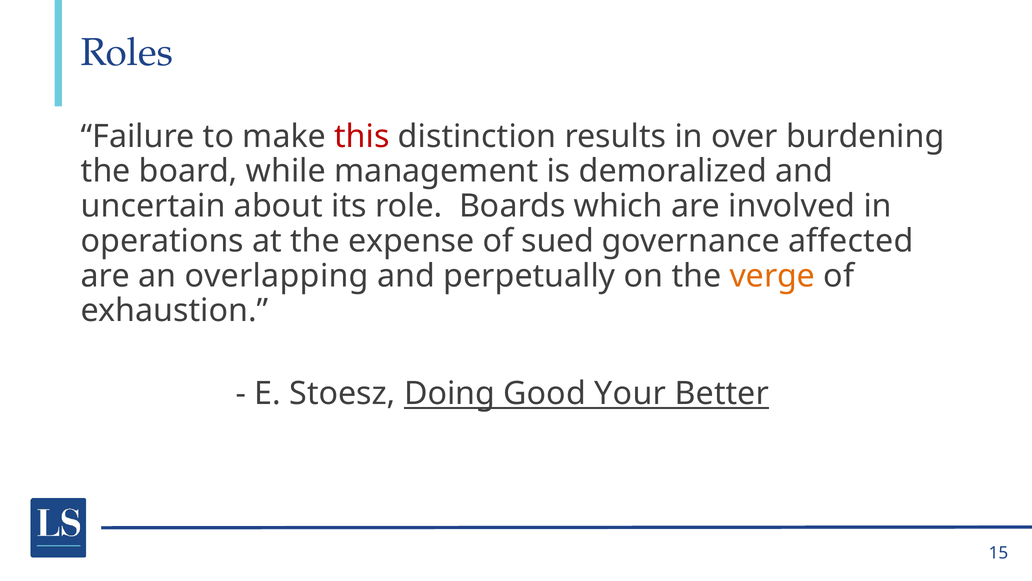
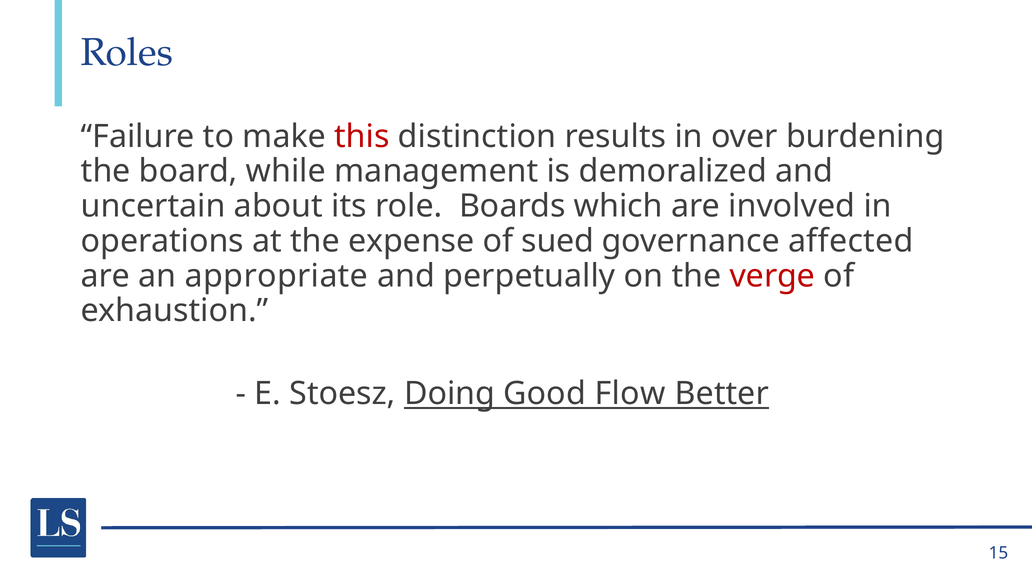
overlapping: overlapping -> appropriate
verge colour: orange -> red
Your: Your -> Flow
